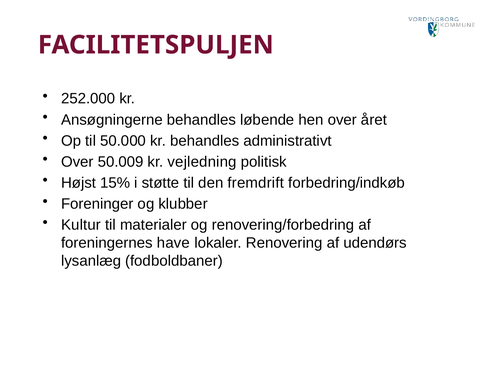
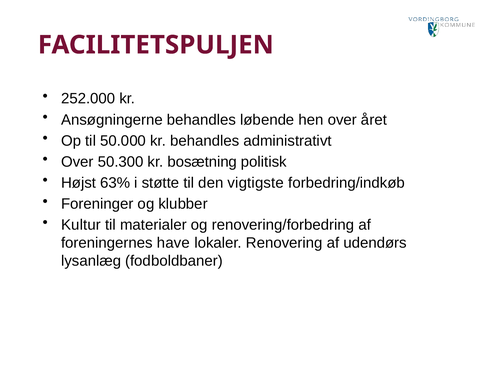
50.009: 50.009 -> 50.300
vejledning: vejledning -> bosætning
15%: 15% -> 63%
fremdrift: fremdrift -> vigtigste
